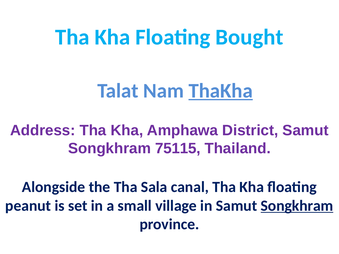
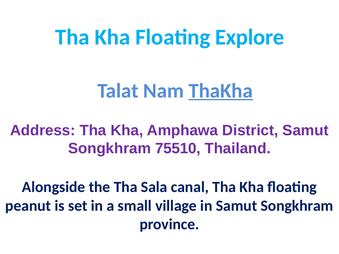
Bought: Bought -> Explore
75115: 75115 -> 75510
Songkhram at (297, 206) underline: present -> none
